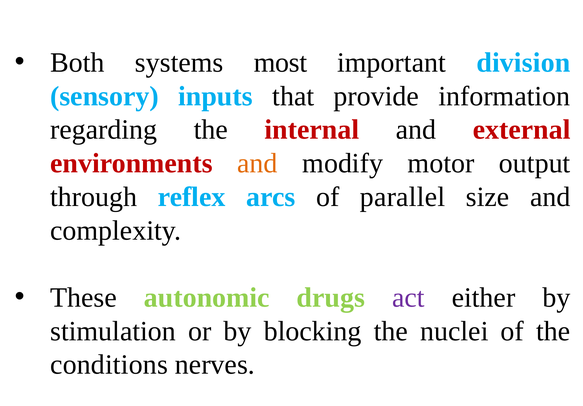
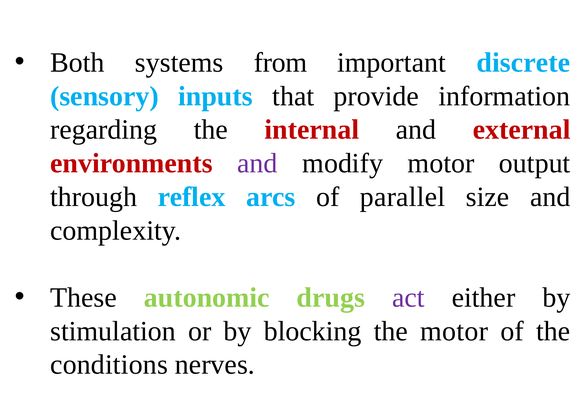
most: most -> from
division: division -> discrete
and at (257, 163) colour: orange -> purple
the nuclei: nuclei -> motor
